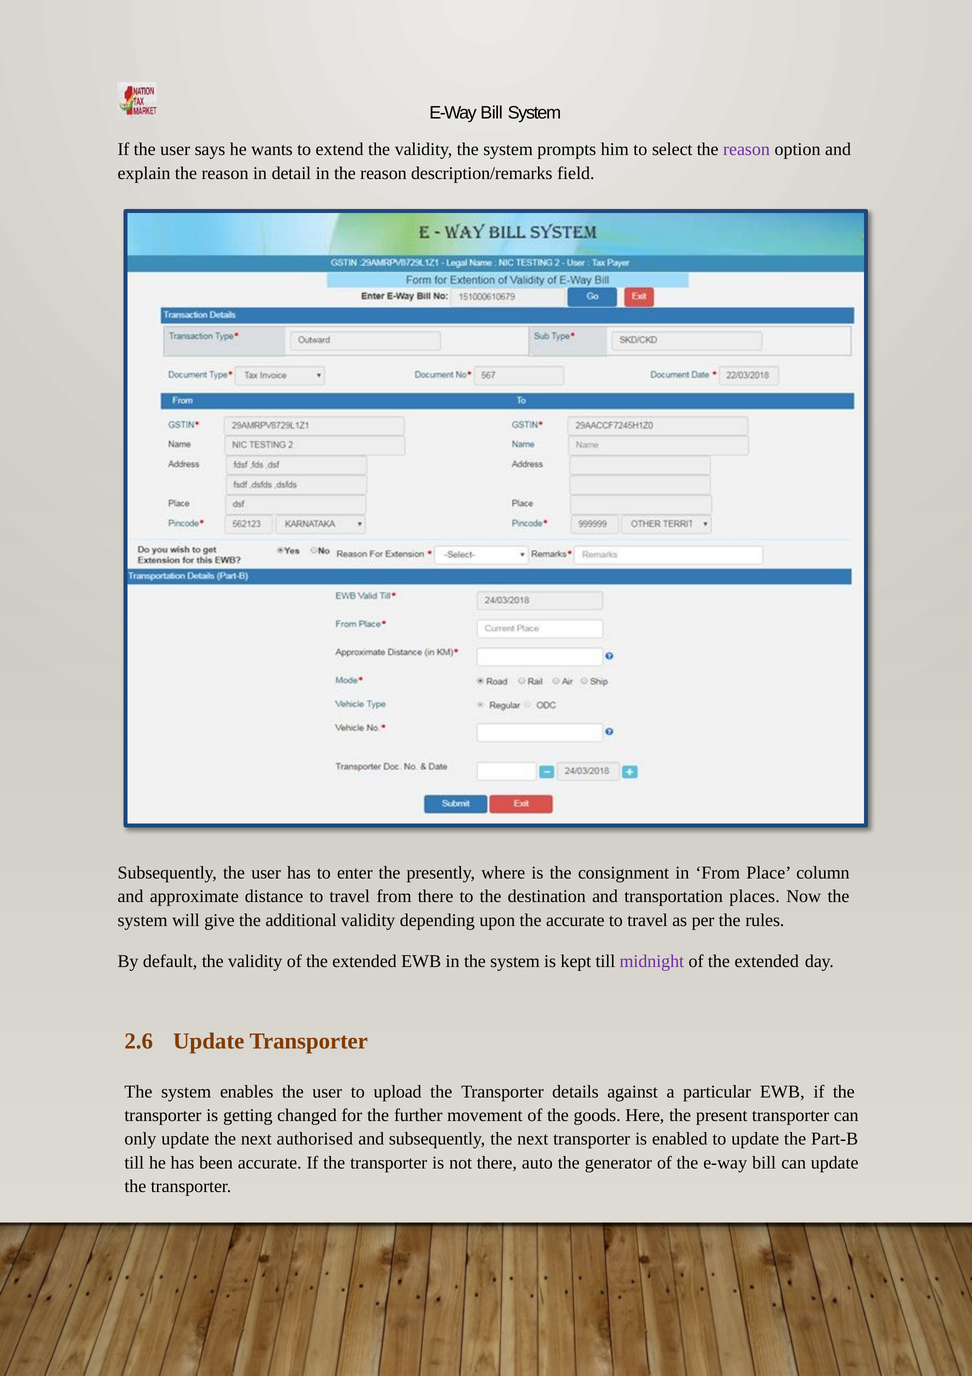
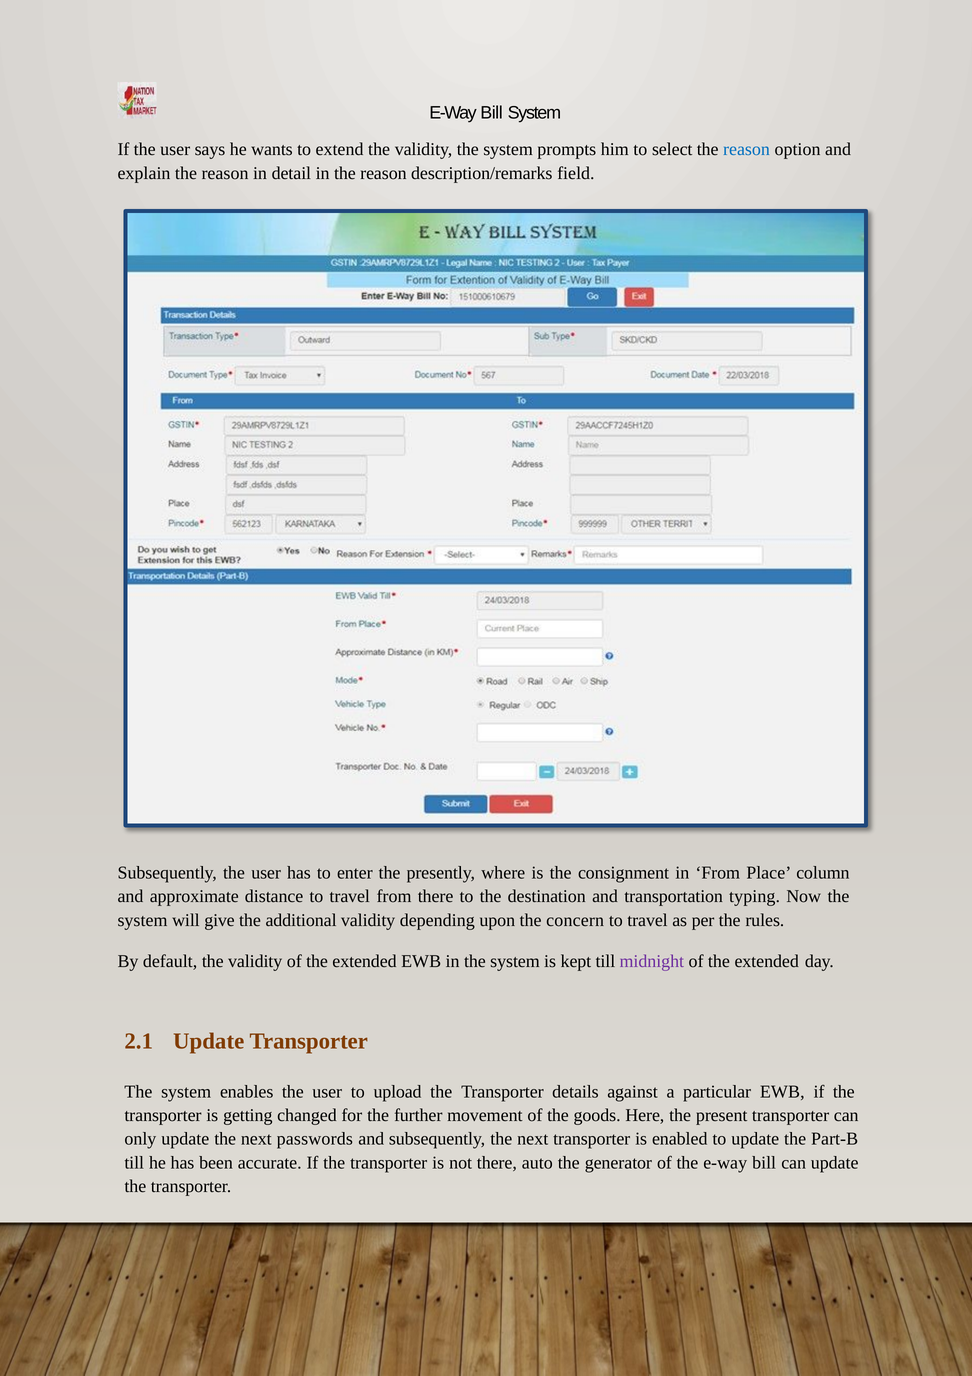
reason at (747, 149) colour: purple -> blue
places: places -> typing
the accurate: accurate -> concern
2.6: 2.6 -> 2.1
authorised: authorised -> passwords
